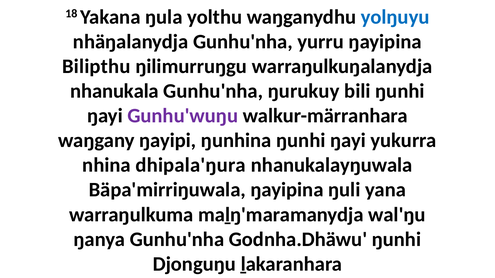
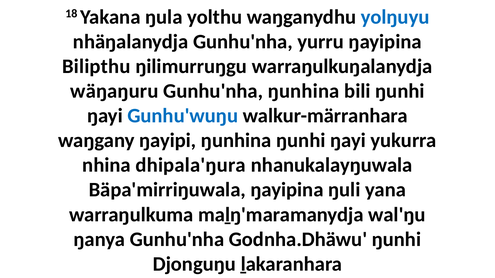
nhanukala: nhanukala -> wäŋaŋuru
Gunhu'nha ŋurukuy: ŋurukuy -> ŋunhina
Gunhu'wuŋu colour: purple -> blue
